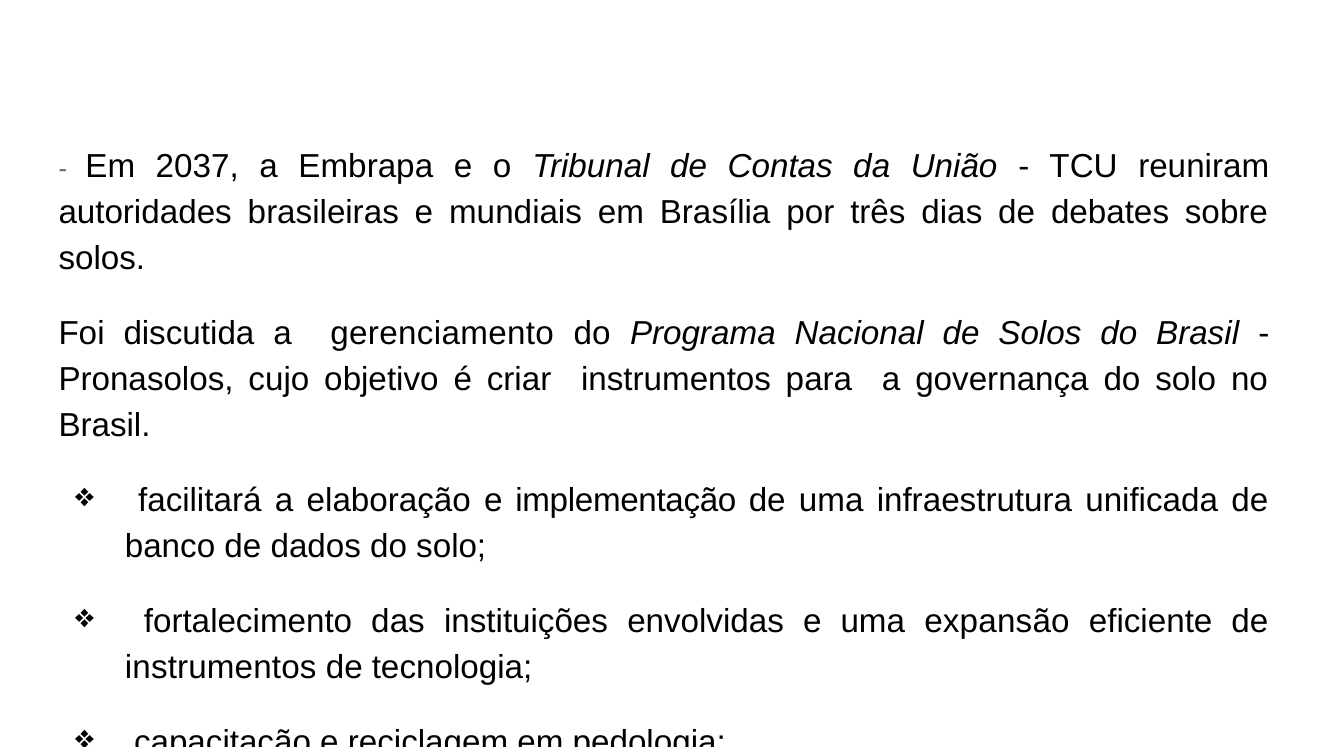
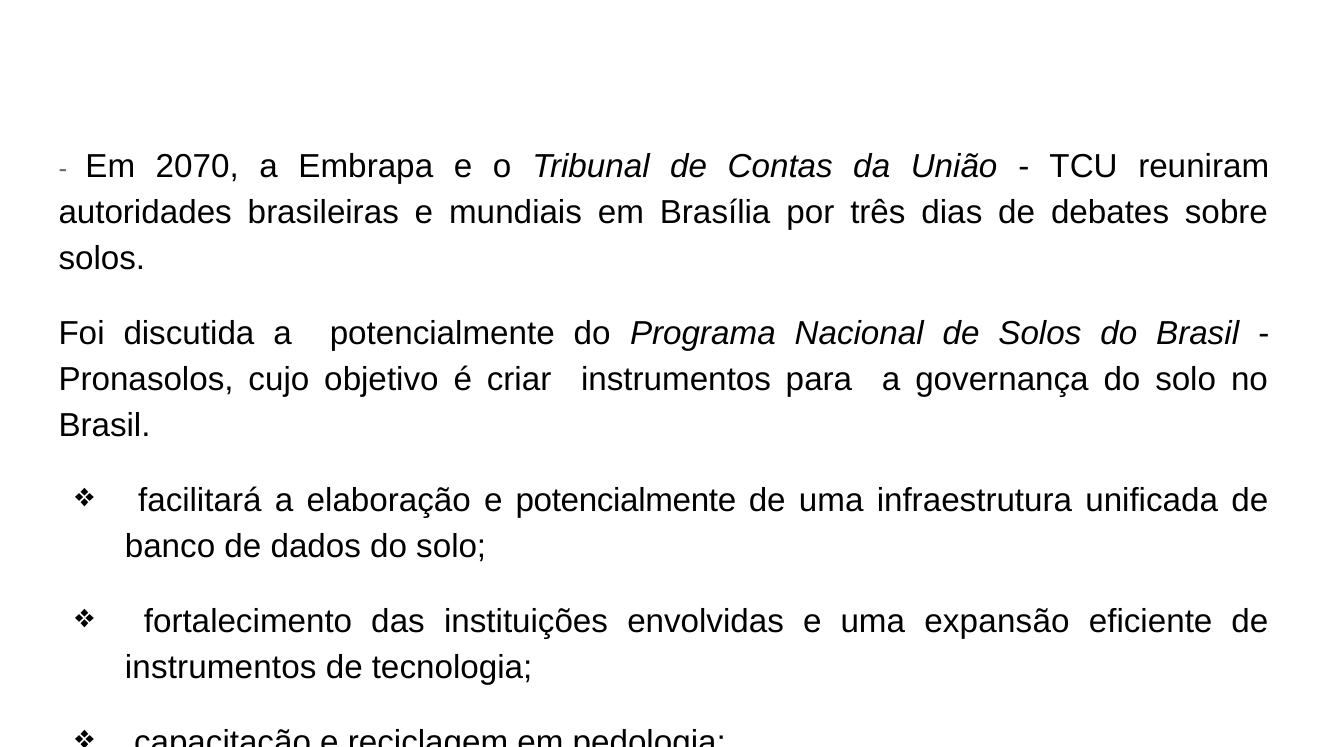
2037: 2037 -> 2070
a gerenciamento: gerenciamento -> potencialmente
e implementação: implementação -> potencialmente
